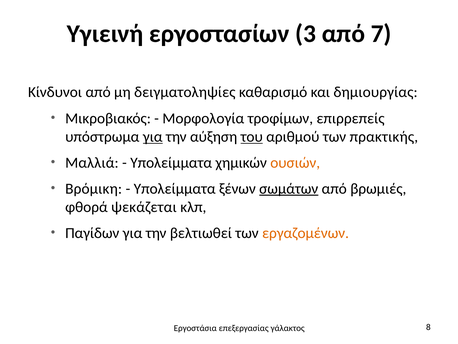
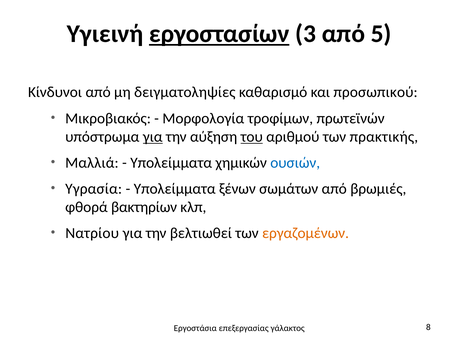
εργοστασίων underline: none -> present
7: 7 -> 5
δημιουργίας: δημιουργίας -> προσωπικού
επιρρεπείς: επιρρεπείς -> πρωτεϊνών
ουσιών colour: orange -> blue
Βρόμικη: Βρόμικη -> Υγρασία
σωμάτων underline: present -> none
ψεκάζεται: ψεκάζεται -> βακτηρίων
Παγίδων: Παγίδων -> Νατρίου
